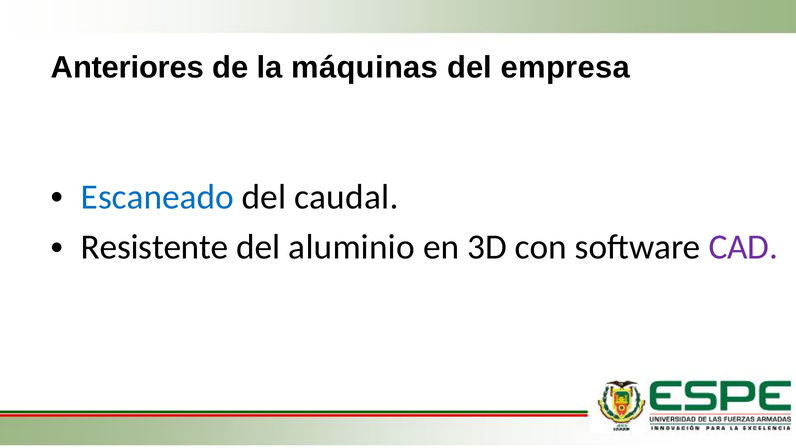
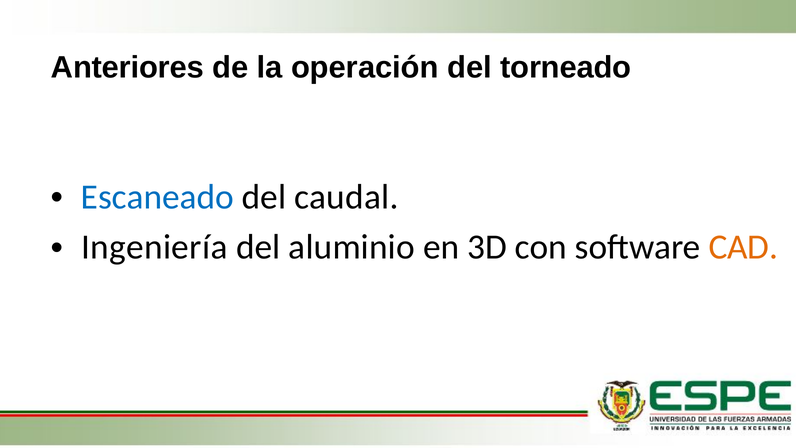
máquinas: máquinas -> operación
empresa: empresa -> torneado
Resistente: Resistente -> Ingeniería
CAD colour: purple -> orange
